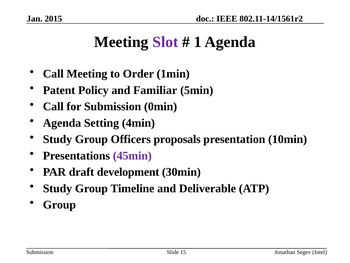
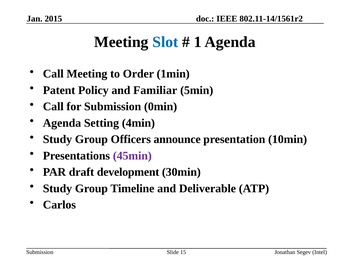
Slot colour: purple -> blue
proposals: proposals -> announce
Group at (59, 204): Group -> Carlos
